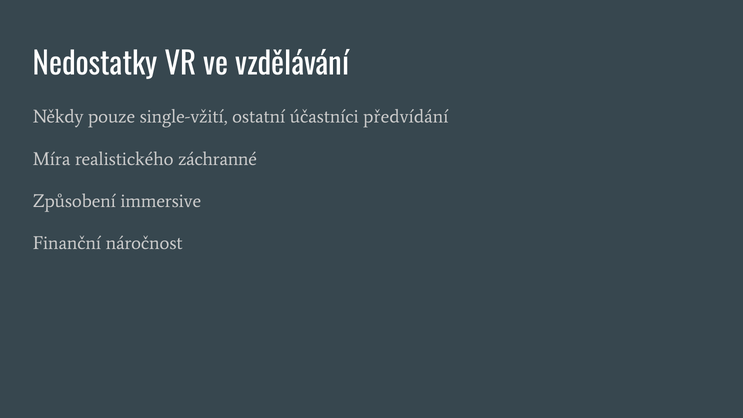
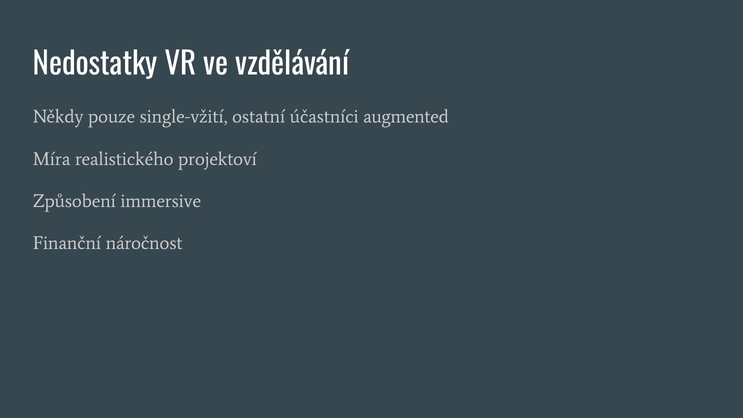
předvídání: předvídání -> augmented
záchranné: záchranné -> projektoví
